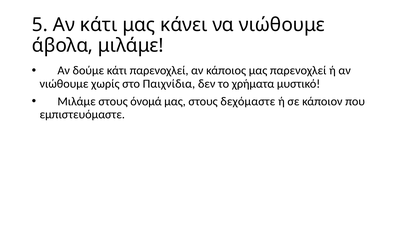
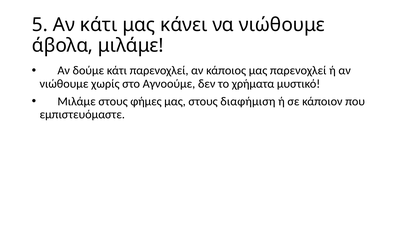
Παιχνίδια: Παιχνίδια -> Αγνοούμε
όνομά: όνομά -> φήμες
δεχόμαστε: δεχόμαστε -> διαφήμιση
